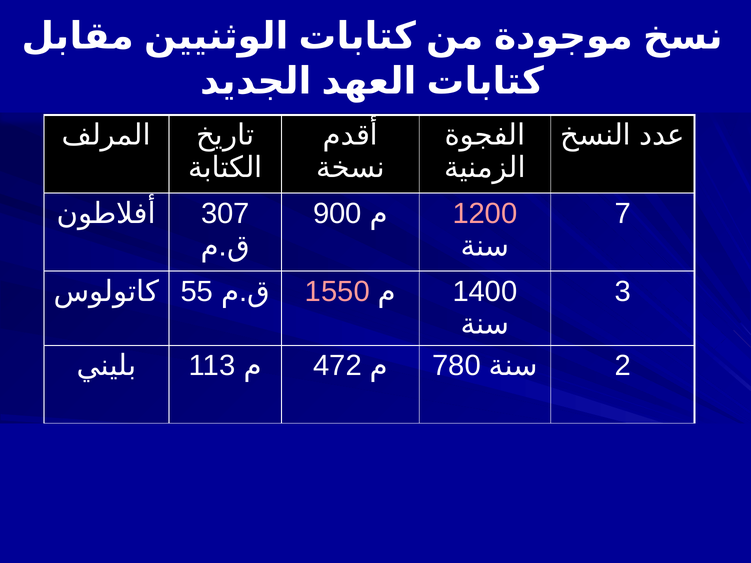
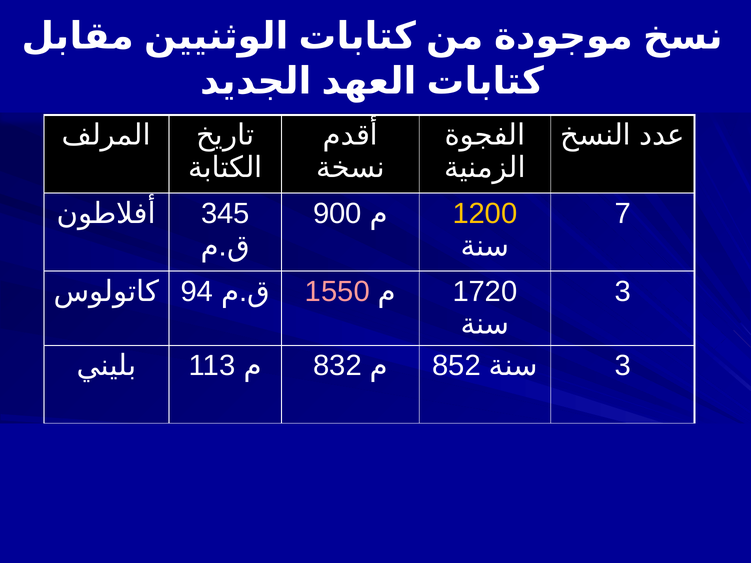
1200 colour: pink -> yellow
307: 307 -> 345
55: 55 -> 94
1400: 1400 -> 1720
472: 472 -> 832
780: 780 -> 852
2 at (623, 366): 2 -> 3
